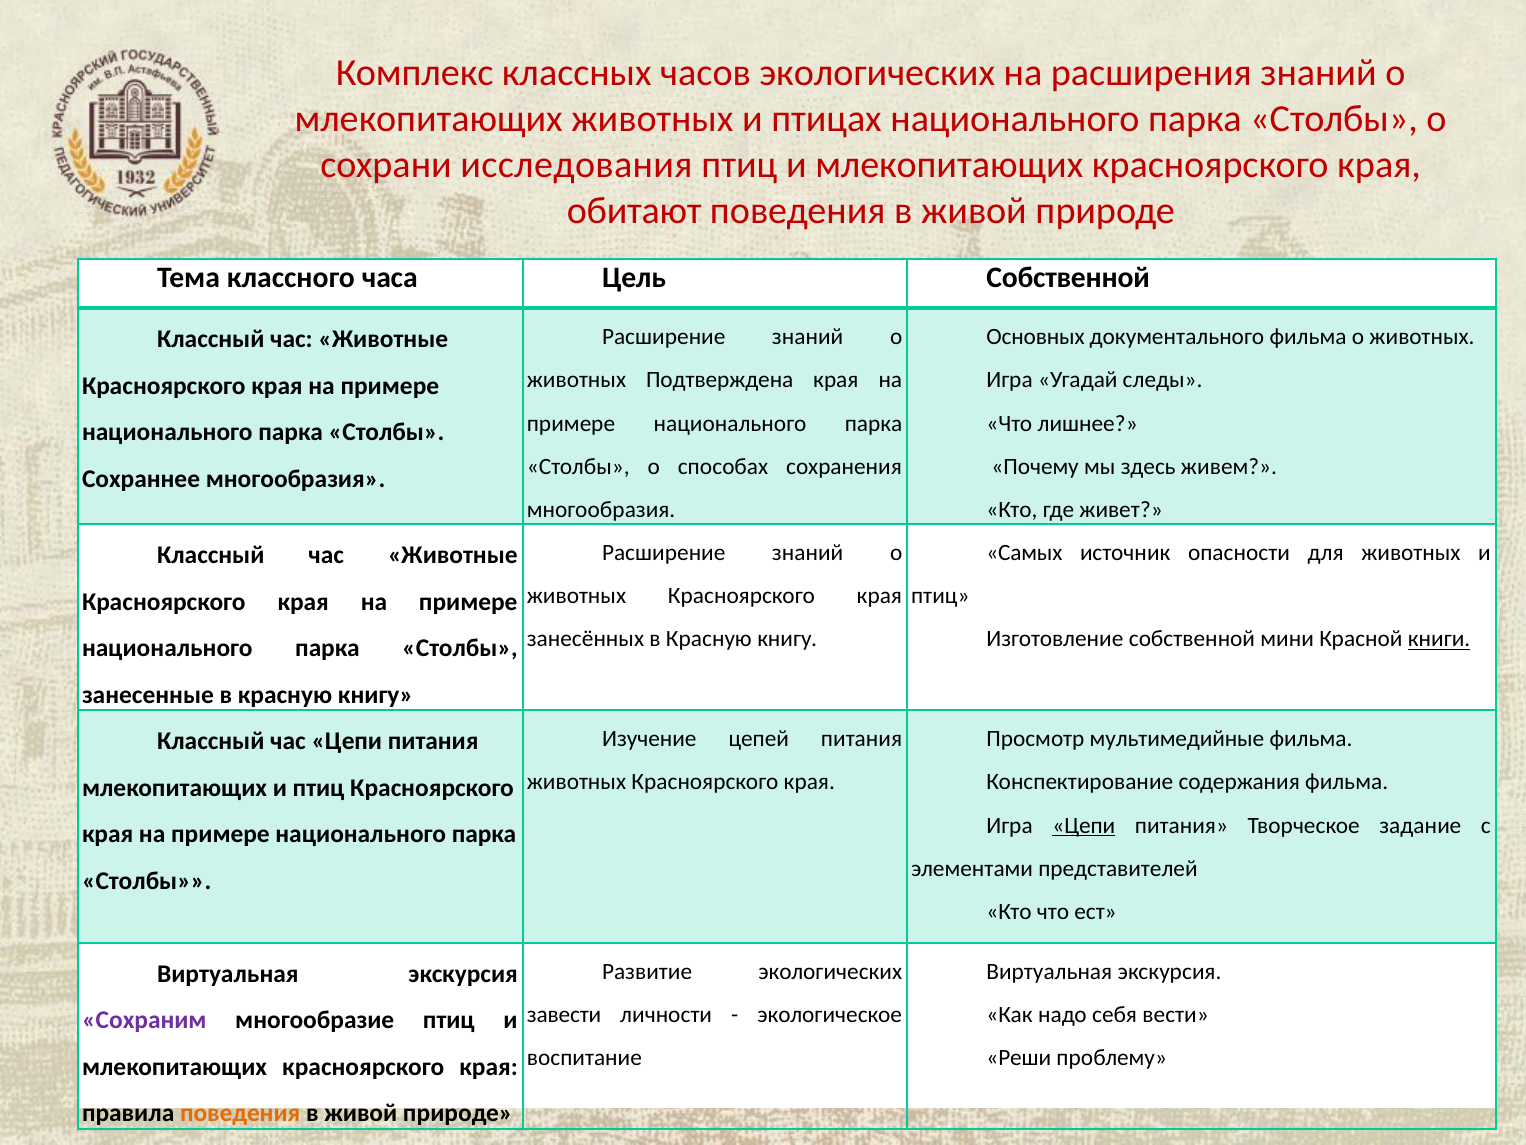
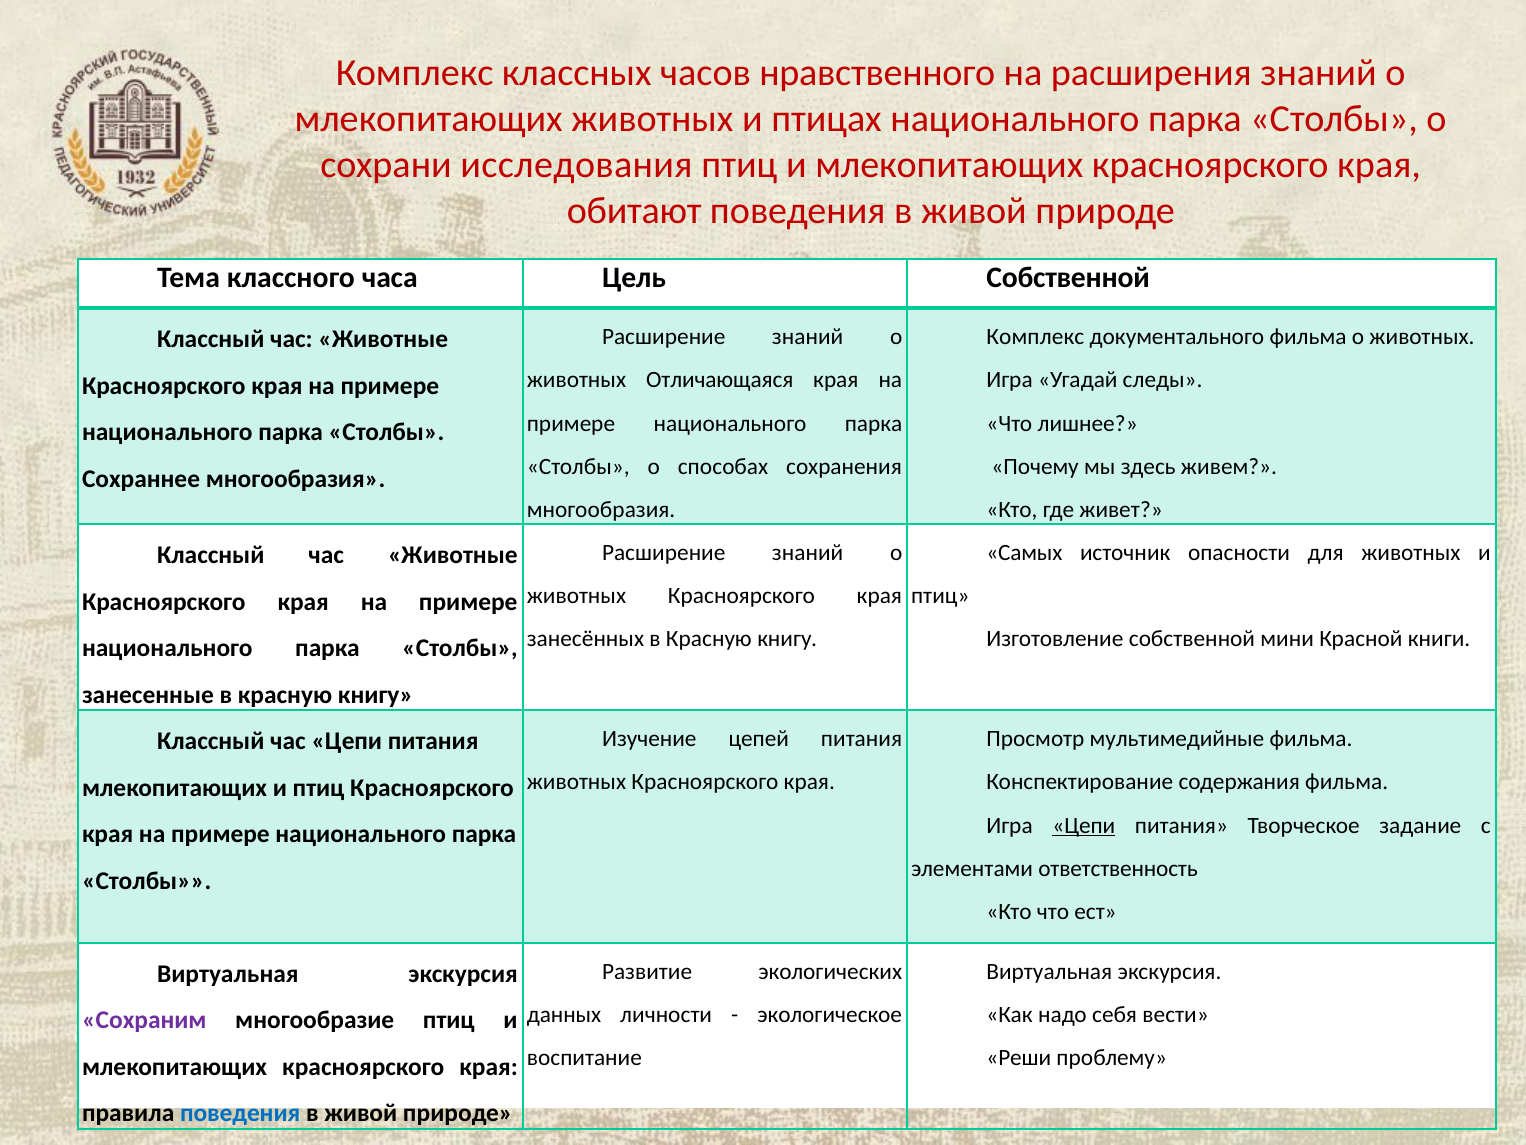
часов экологических: экологических -> нравственного
Основных at (1035, 337): Основных -> Комплекс
Подтверждена: Подтверждена -> Отличающаяся
книги underline: present -> none
представителей: представителей -> ответственность
завести: завести -> данных
поведения at (240, 1113) colour: orange -> blue
